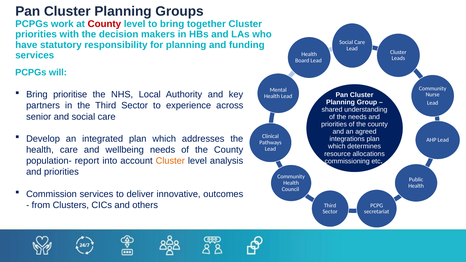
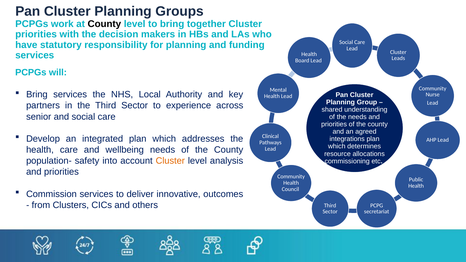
County at (104, 24) colour: red -> black
Bring prioritise: prioritise -> services
report: report -> safety
